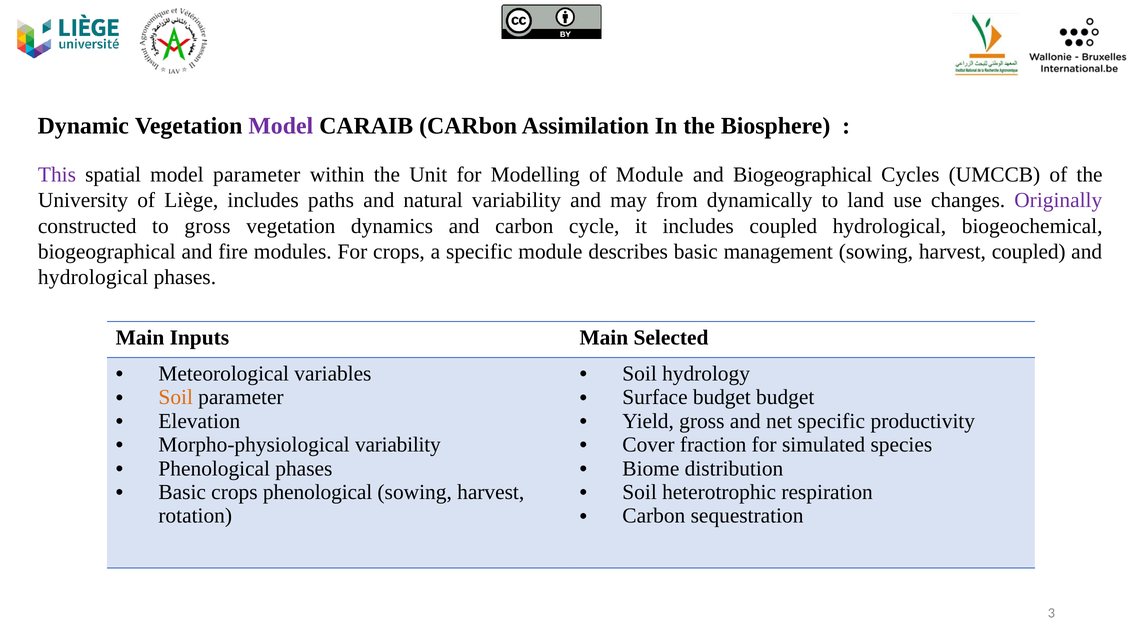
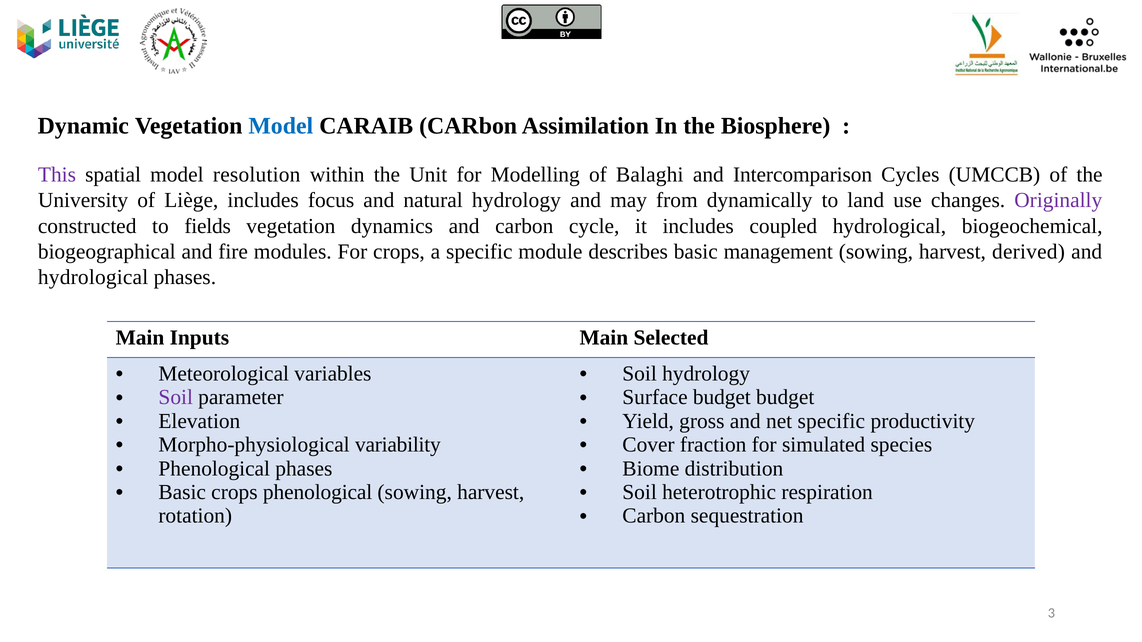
Model at (281, 126) colour: purple -> blue
model parameter: parameter -> resolution
of Module: Module -> Balaghi
and Biogeographical: Biogeographical -> Intercomparison
paths: paths -> focus
natural variability: variability -> hydrology
to gross: gross -> fields
harvest coupled: coupled -> derived
Soil at (176, 398) colour: orange -> purple
